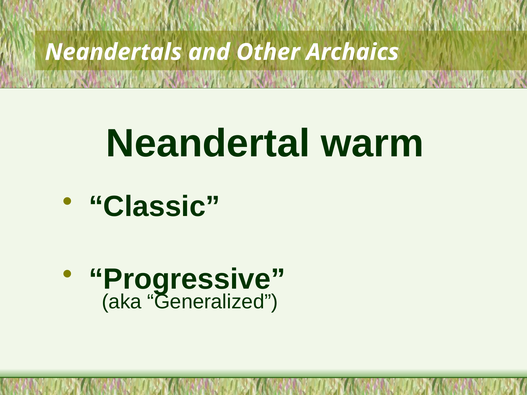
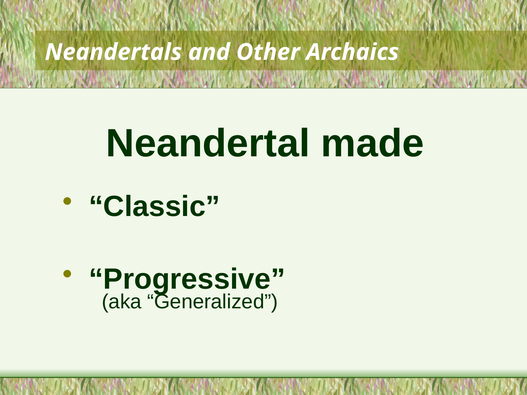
warm: warm -> made
